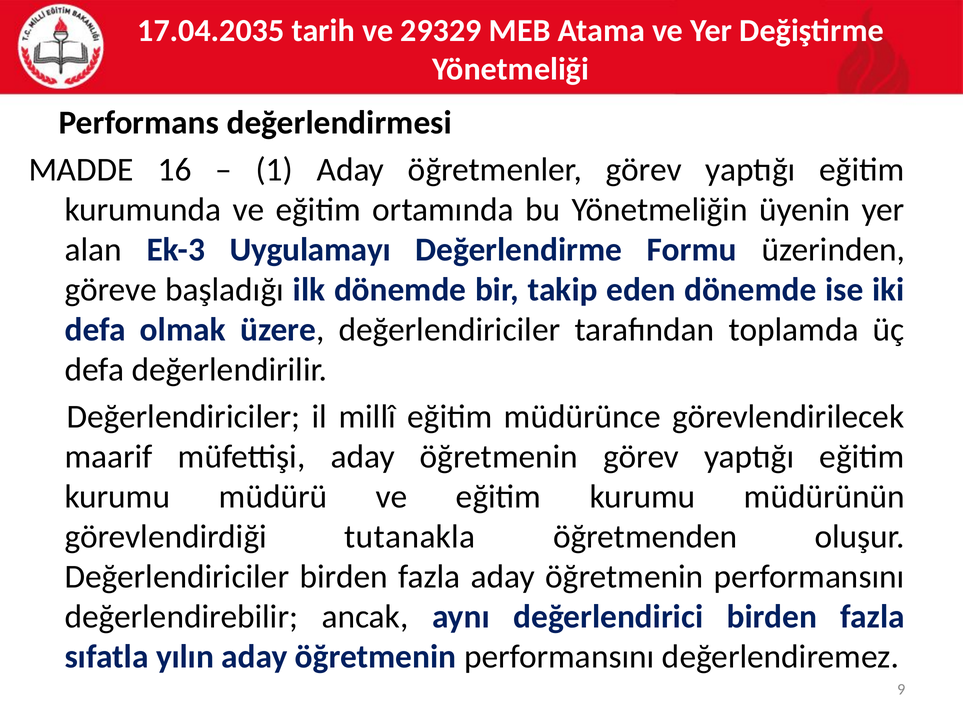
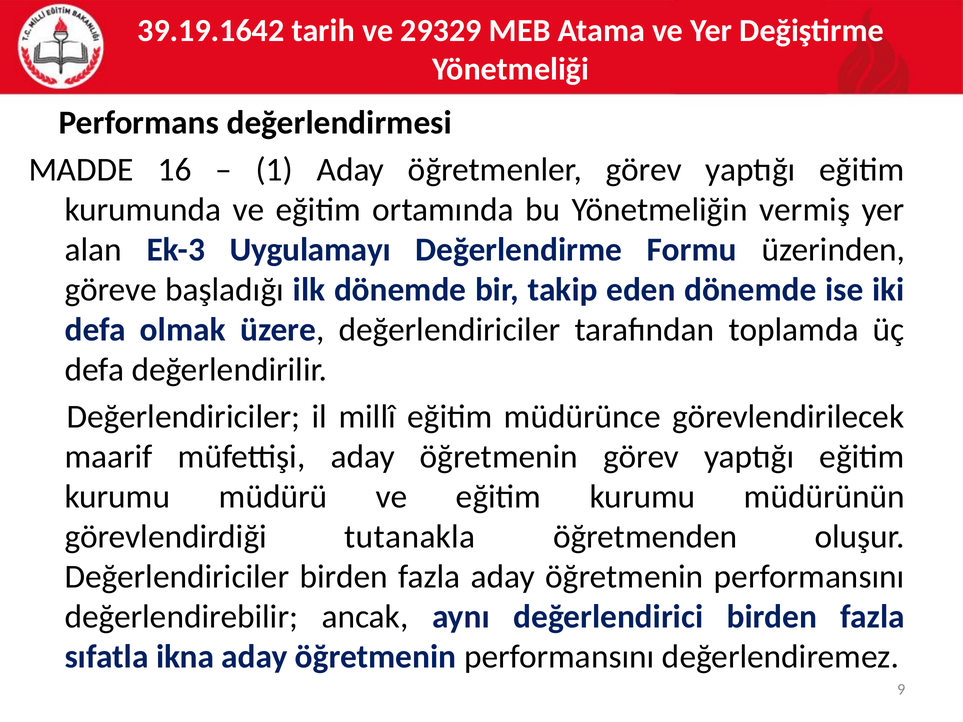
17.04.2035: 17.04.2035 -> 39.19.1642
üyenin: üyenin -> vermiş
yılın: yılın -> ikna
